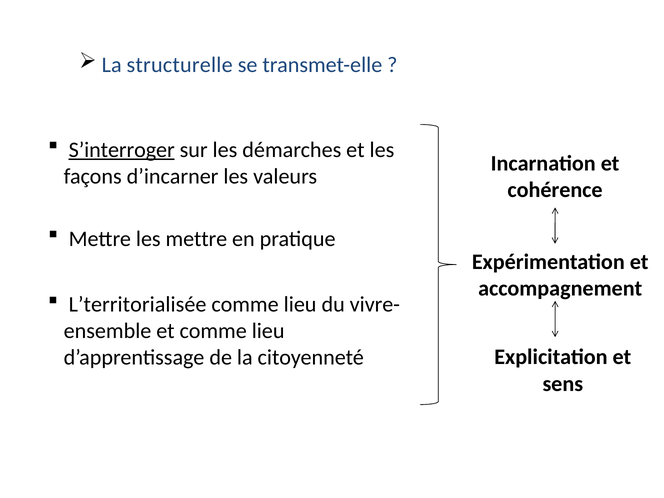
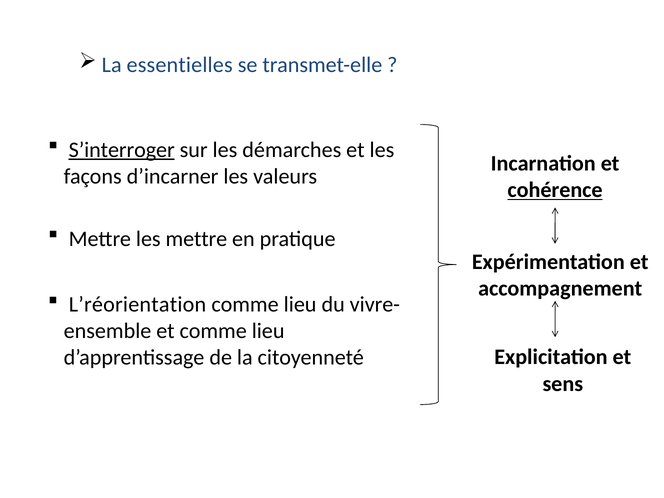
structurelle: structurelle -> essentielles
cohérence underline: none -> present
L’territorialisée: L’territorialisée -> L’réorientation
